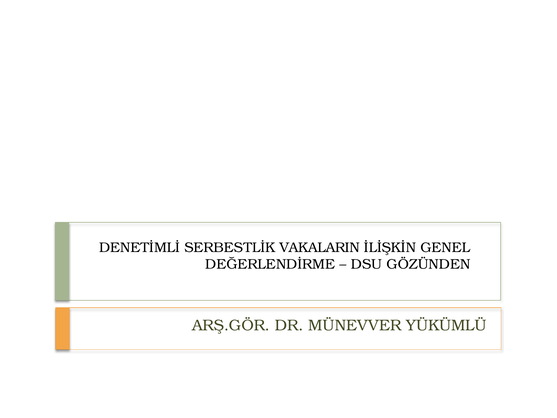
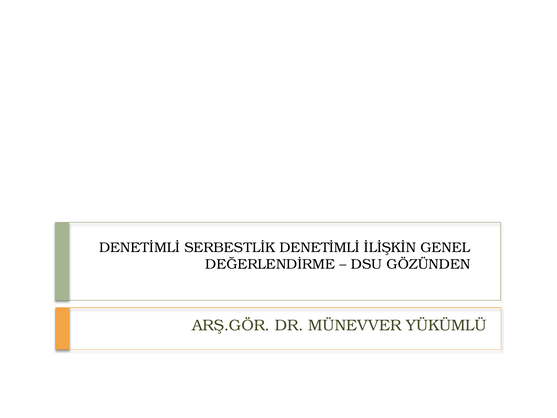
SERBESTLİK VAKALARIN: VAKALARIN -> DENETİMLİ
